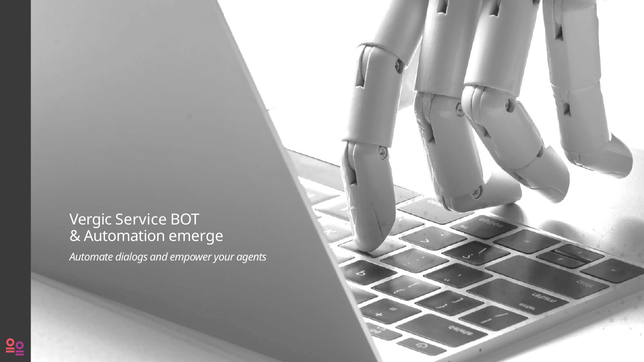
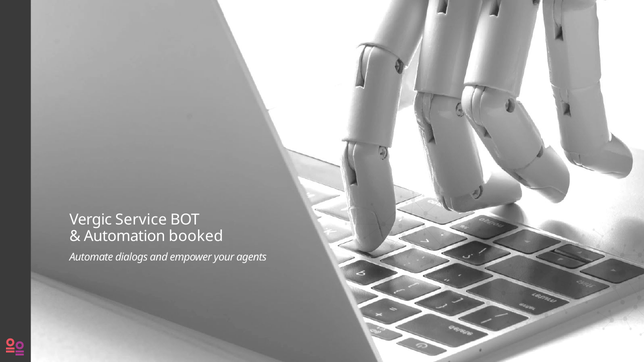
emerge: emerge -> booked
